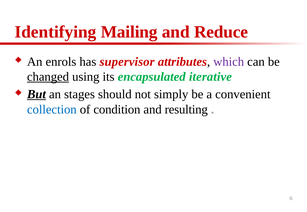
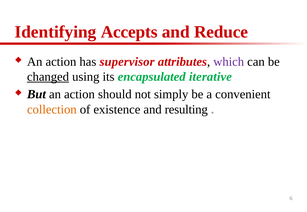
Mailing: Mailing -> Accepts
enrols at (61, 62): enrols -> action
But underline: present -> none
stages at (79, 95): stages -> action
collection colour: blue -> orange
condition: condition -> existence
